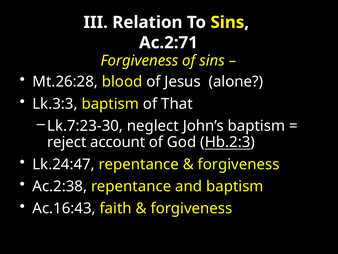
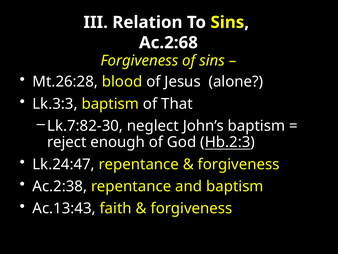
Ac.2:71: Ac.2:71 -> Ac.2:68
Lk.7:23-30: Lk.7:23-30 -> Lk.7:82-30
account: account -> enough
Ac.16:43: Ac.16:43 -> Ac.13:43
